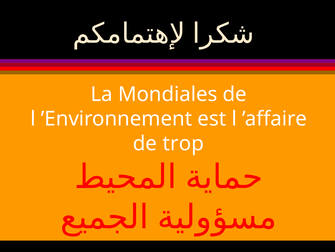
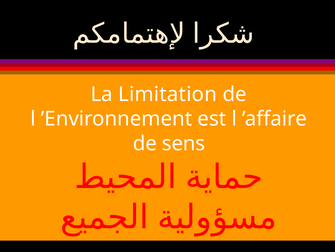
Mondiales: Mondiales -> Limitation
trop: trop -> sens
